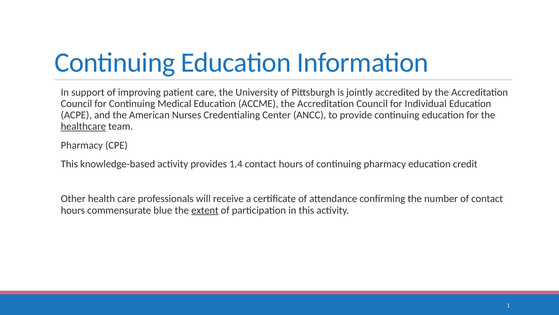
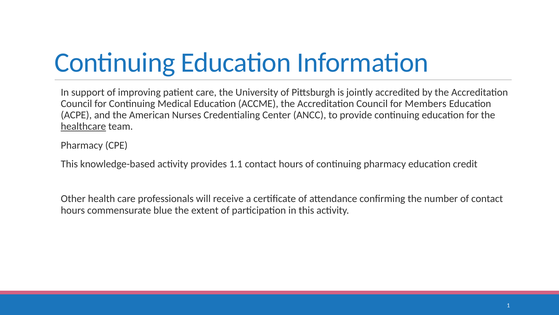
Individual: Individual -> Members
1.4: 1.4 -> 1.1
extent underline: present -> none
